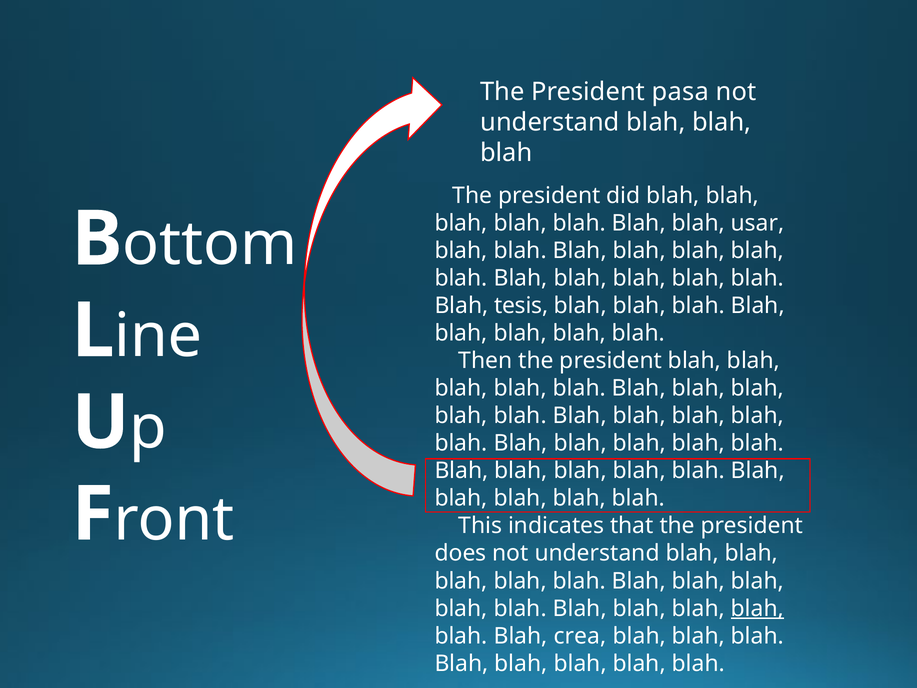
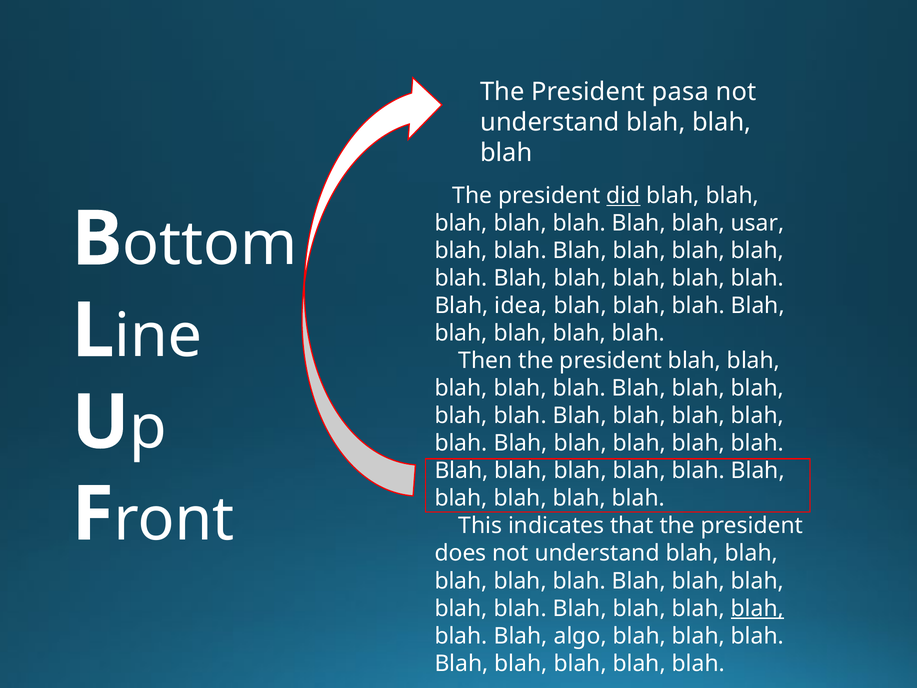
did underline: none -> present
tesis: tesis -> idea
crea: crea -> algo
